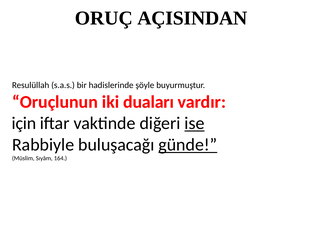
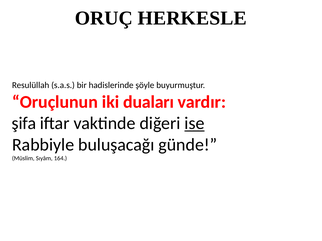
AÇISINDAN: AÇISINDAN -> HERKESLE
için: için -> şifa
günde underline: present -> none
